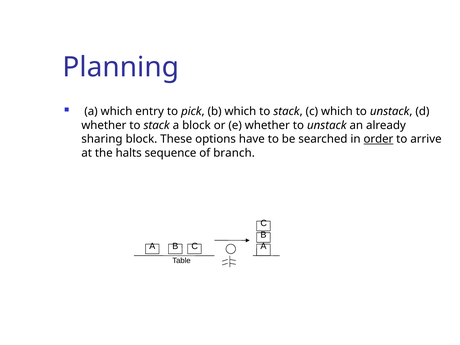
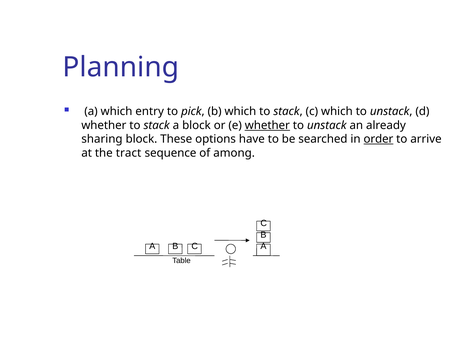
whether at (267, 125) underline: none -> present
halts: halts -> tract
branch: branch -> among
